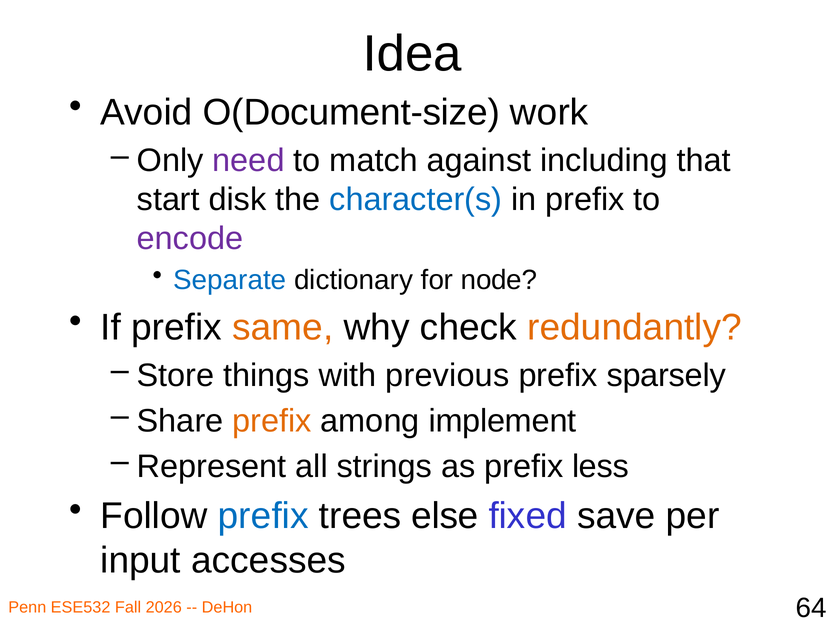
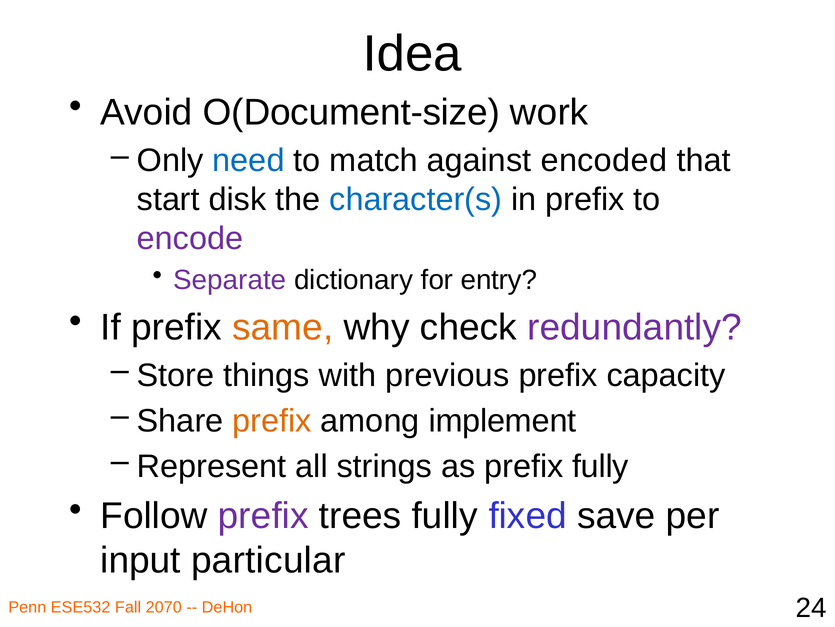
need colour: purple -> blue
including: including -> encoded
Separate colour: blue -> purple
node: node -> entry
redundantly colour: orange -> purple
sparsely: sparsely -> capacity
prefix less: less -> fully
prefix at (263, 515) colour: blue -> purple
trees else: else -> fully
accesses: accesses -> particular
2026: 2026 -> 2070
64: 64 -> 24
